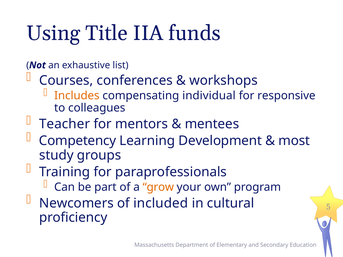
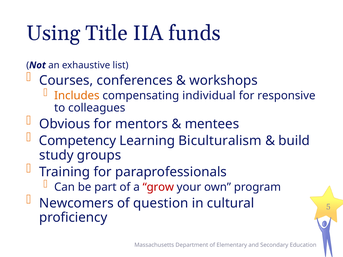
Teacher: Teacher -> Obvious
Development: Development -> Biculturalism
most: most -> build
grow colour: orange -> red
included: included -> question
